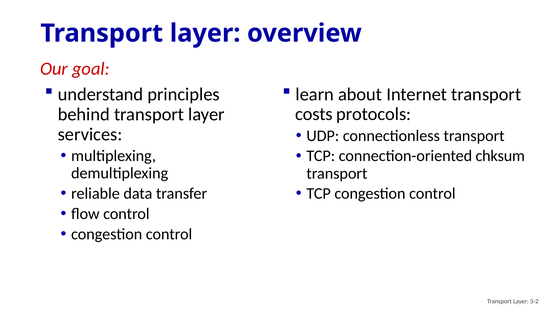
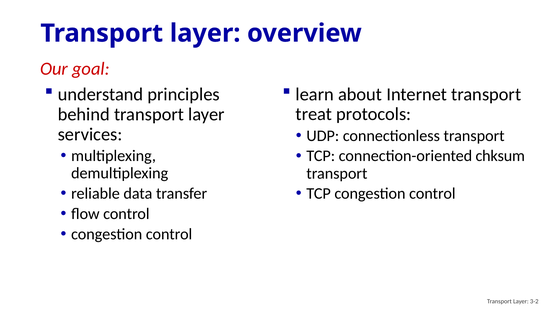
costs: costs -> treat
